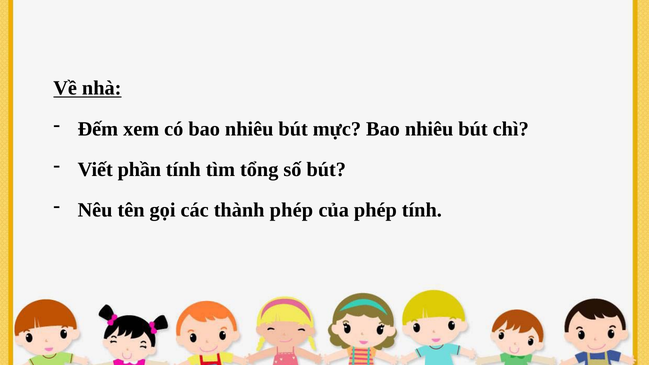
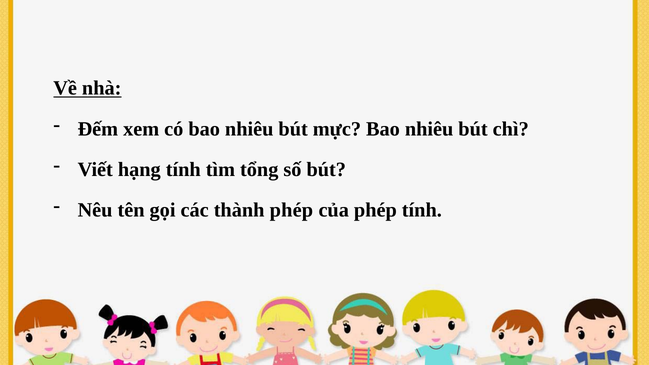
phần: phần -> hạng
